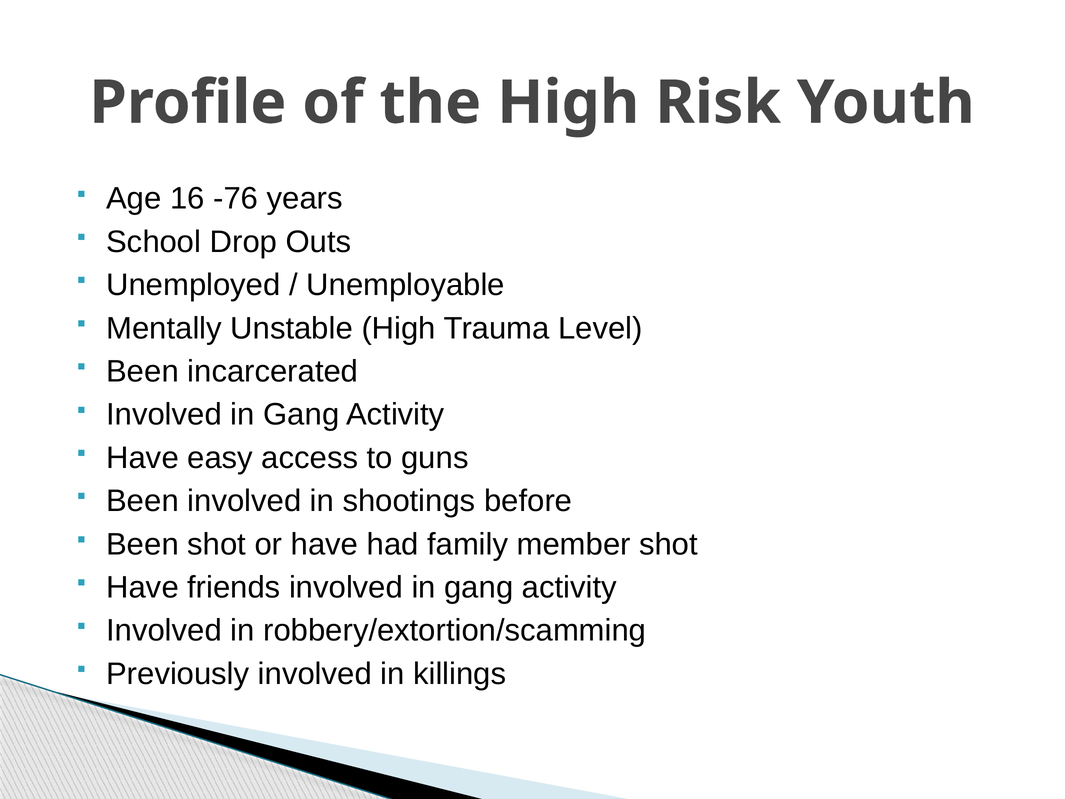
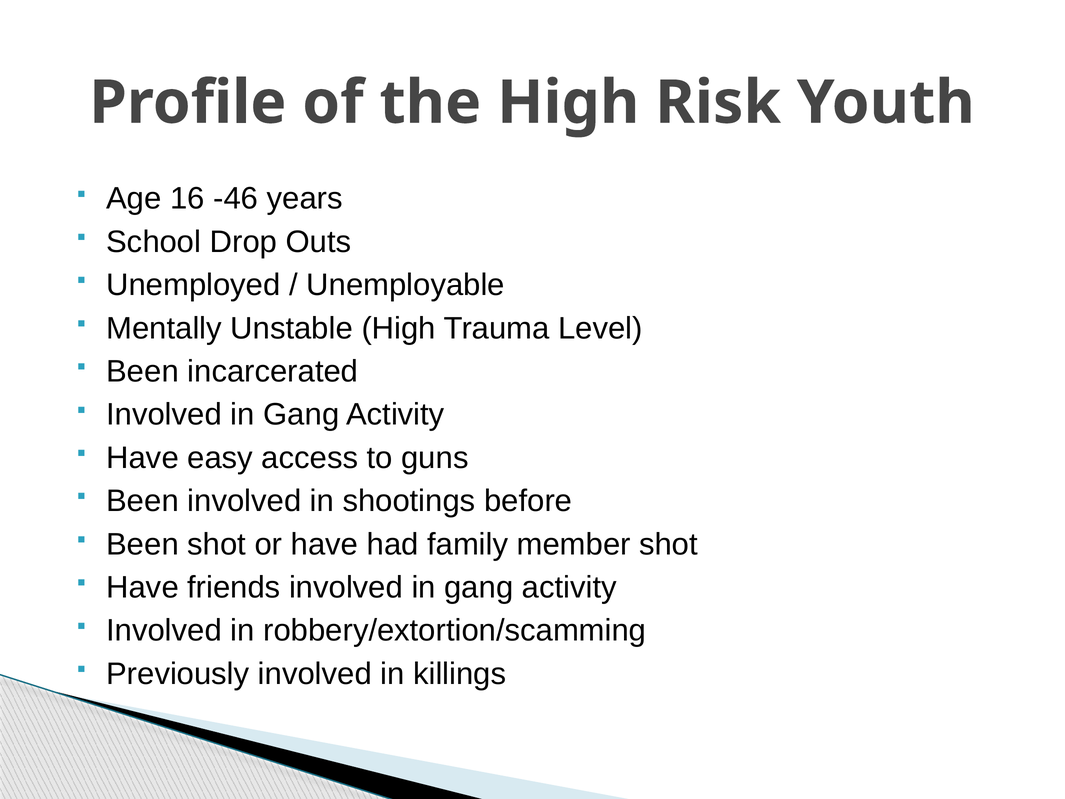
-76: -76 -> -46
